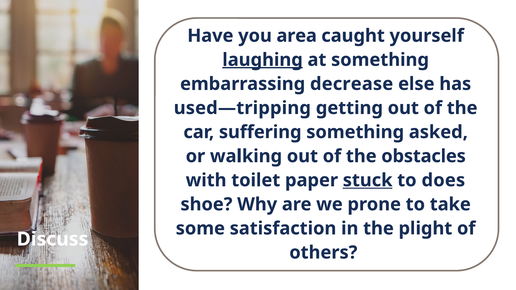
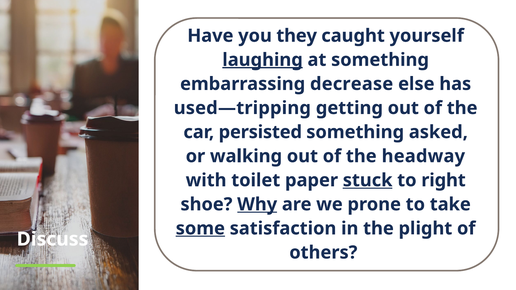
area: area -> they
suffering: suffering -> persisted
obstacles: obstacles -> headway
does: does -> right
Why underline: none -> present
some underline: none -> present
